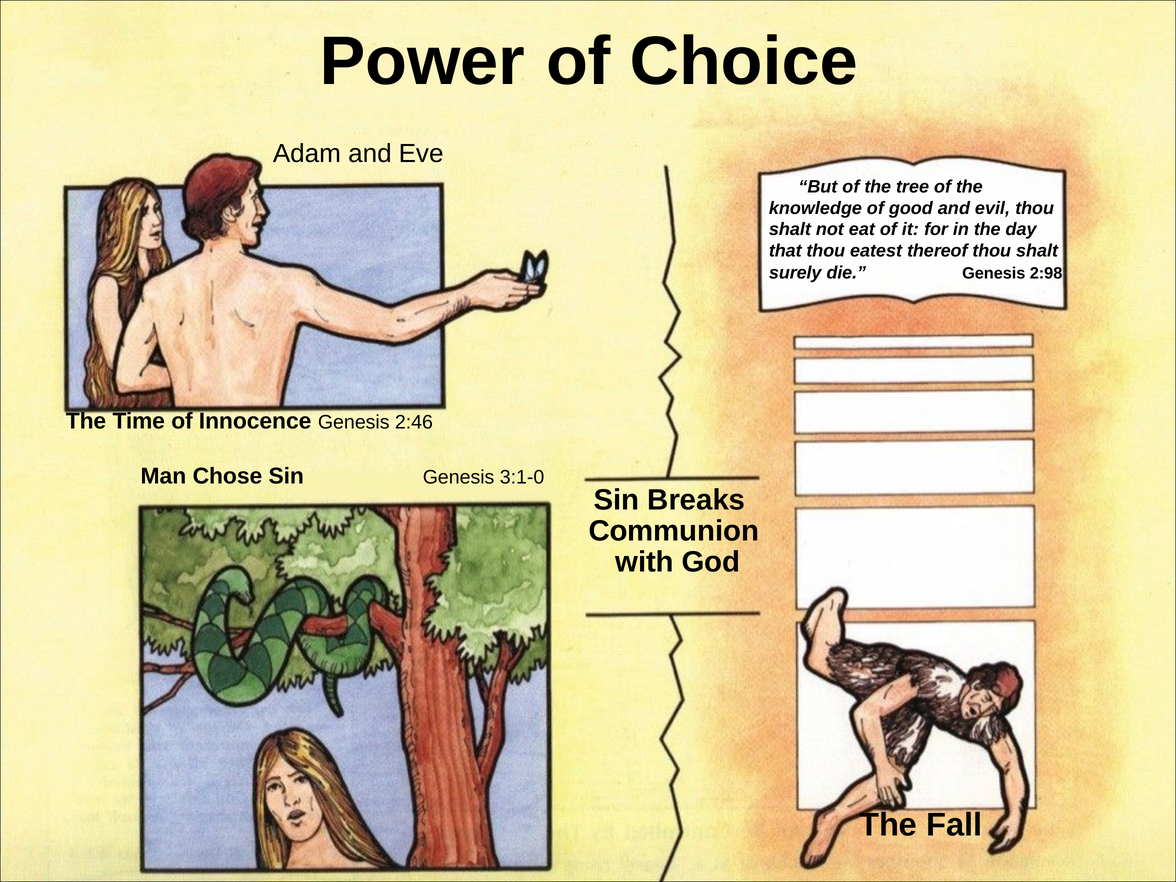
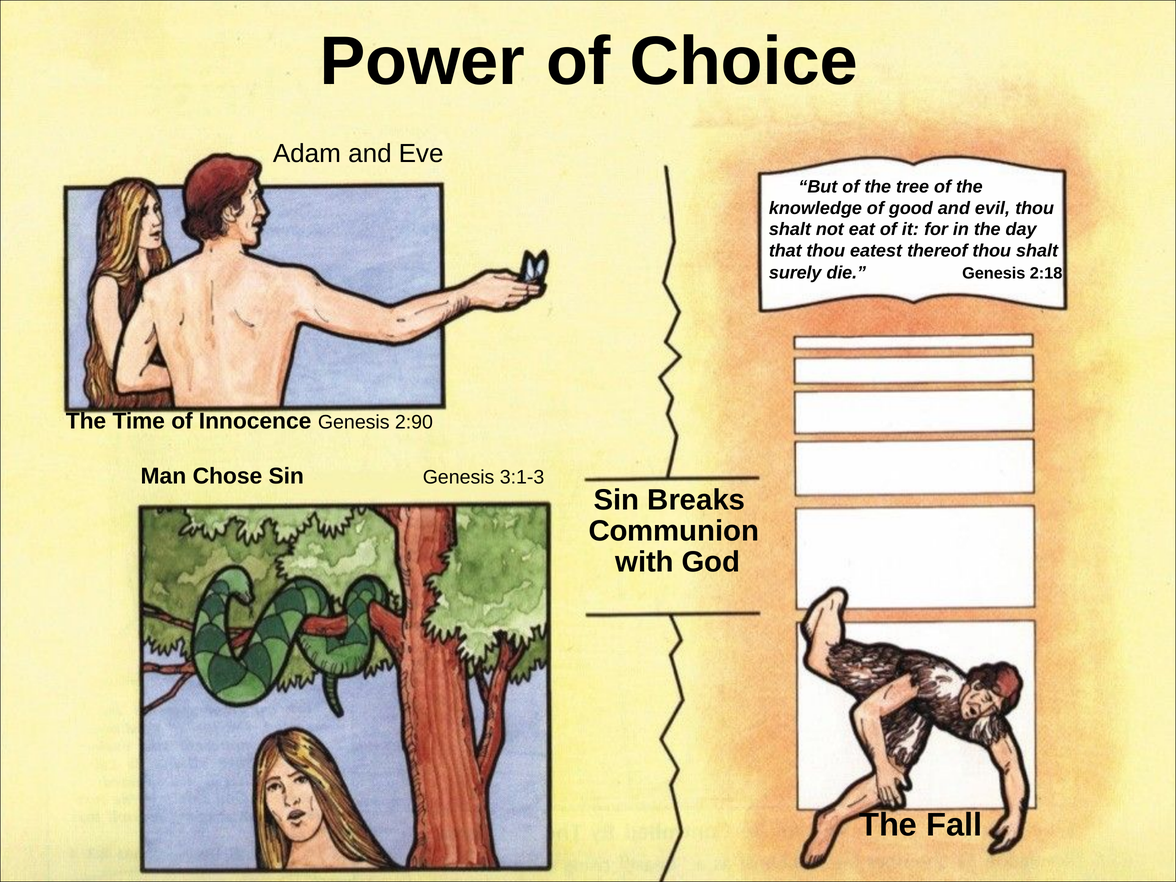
2:98: 2:98 -> 2:18
2:46: 2:46 -> 2:90
3:1-0: 3:1-0 -> 3:1-3
